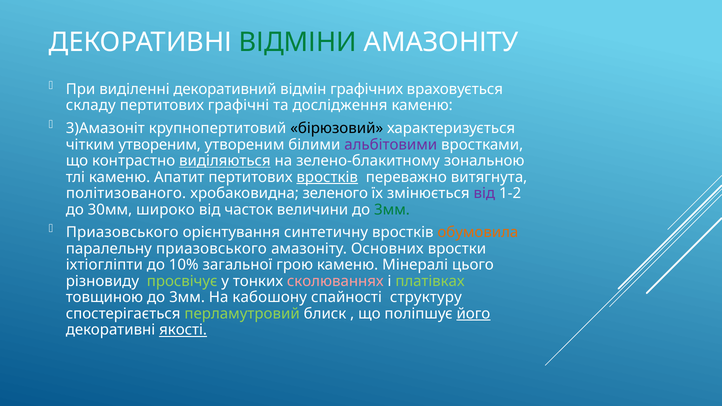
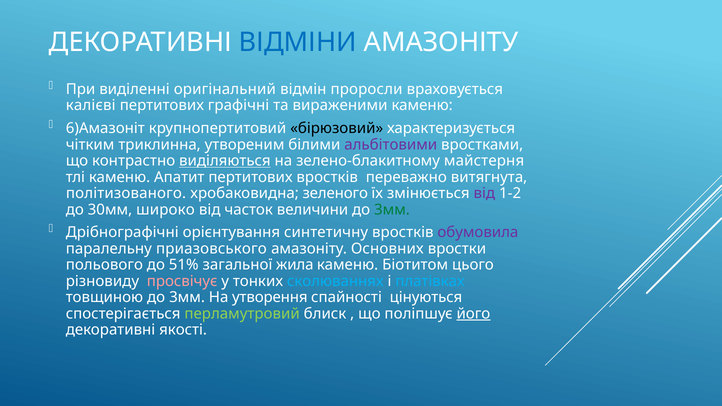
ВІДМІНИ colour: green -> blue
декоративний: декоративний -> оригінальний
графічних: графічних -> проросли
складу: складу -> калієві
дослідження: дослідження -> вираженими
3)Амазоніт: 3)Амазоніт -> 6)Амазоніт
чітким утвореним: утвореним -> триклинна
зональною: зональною -> майстерня
вростків at (327, 177) underline: present -> none
Приазовського at (122, 233): Приазовського -> Дрібнографічні
обумовила colour: orange -> purple
іхтіогліпти: іхтіогліпти -> польового
10%: 10% -> 51%
грою: грою -> жила
Мінералі: Мінералі -> Біотитом
просвічує colour: light green -> pink
сколюваннях colour: pink -> light blue
платівках colour: light green -> light blue
кабошону: кабошону -> утворення
структуру: структуру -> цінуються
якості underline: present -> none
